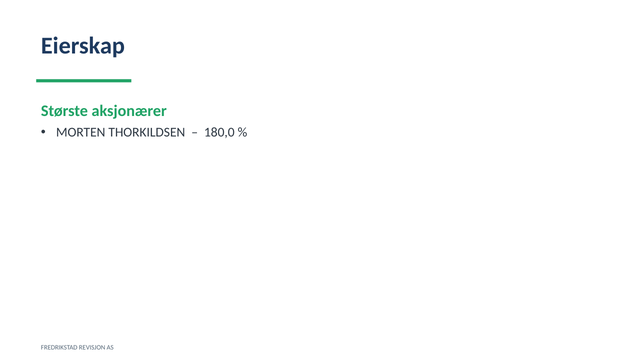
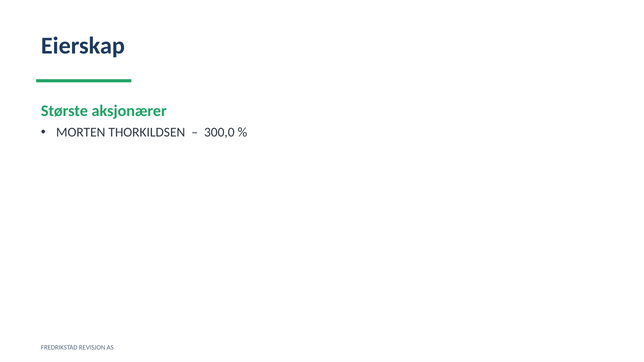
180,0: 180,0 -> 300,0
